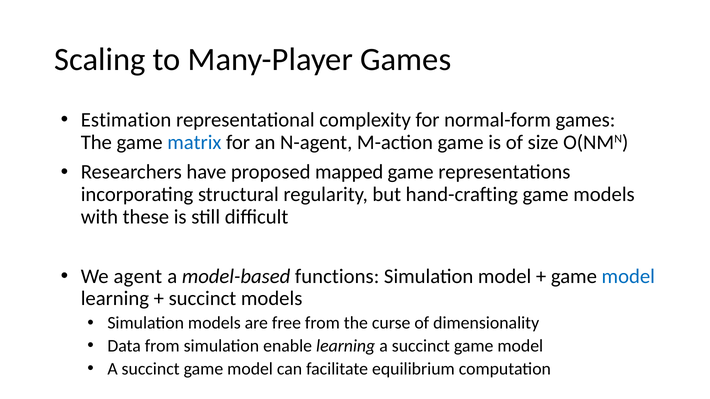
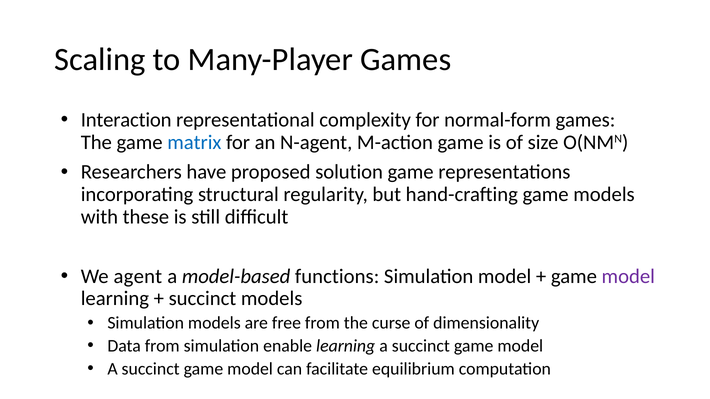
Estimation: Estimation -> Interaction
mapped: mapped -> solution
model at (628, 276) colour: blue -> purple
